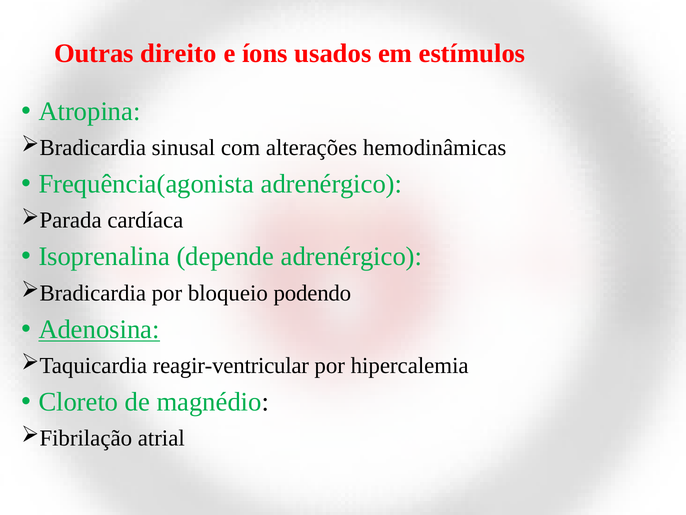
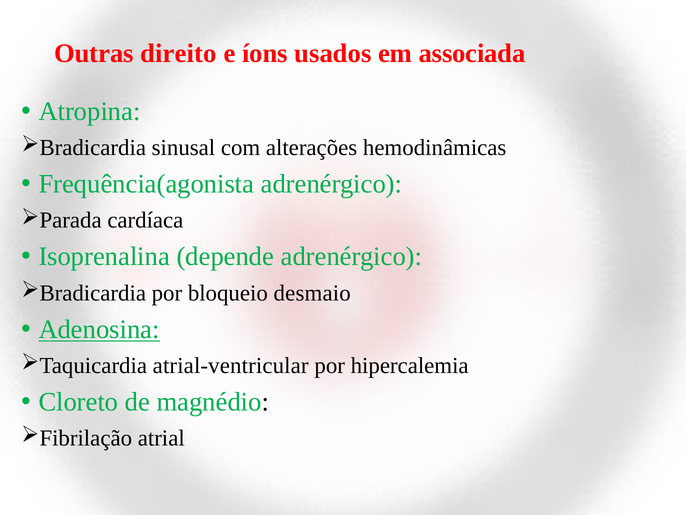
estímulos: estímulos -> associada
podendo: podendo -> desmaio
reagir-ventricular: reagir-ventricular -> atrial-ventricular
